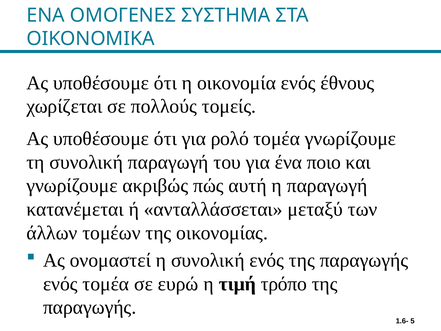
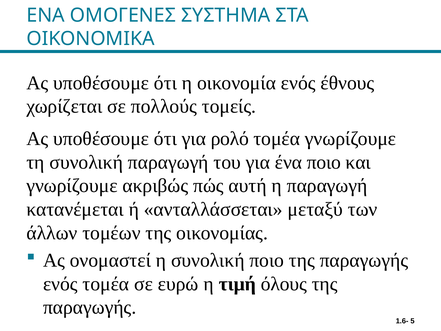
συνολική ενός: ενός -> ποιο
τρόπο: τρόπο -> όλους
